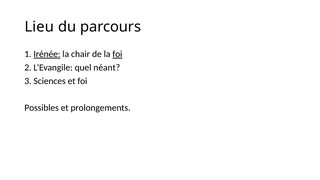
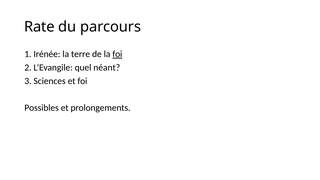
Lieu: Lieu -> Rate
Irénée underline: present -> none
chair: chair -> terre
